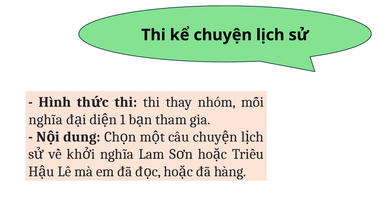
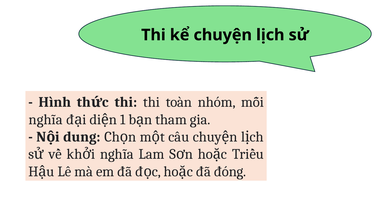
thay: thay -> toàn
hàng: hàng -> đóng
